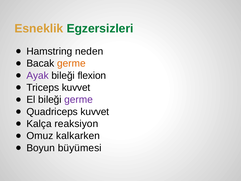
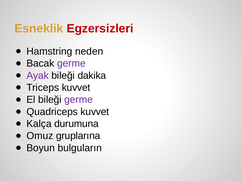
Egzersizleri colour: green -> red
germe at (71, 63) colour: orange -> purple
flexion: flexion -> dakika
reaksiyon: reaksiyon -> durumuna
kalkarken: kalkarken -> gruplarına
büyümesi: büyümesi -> bulguların
